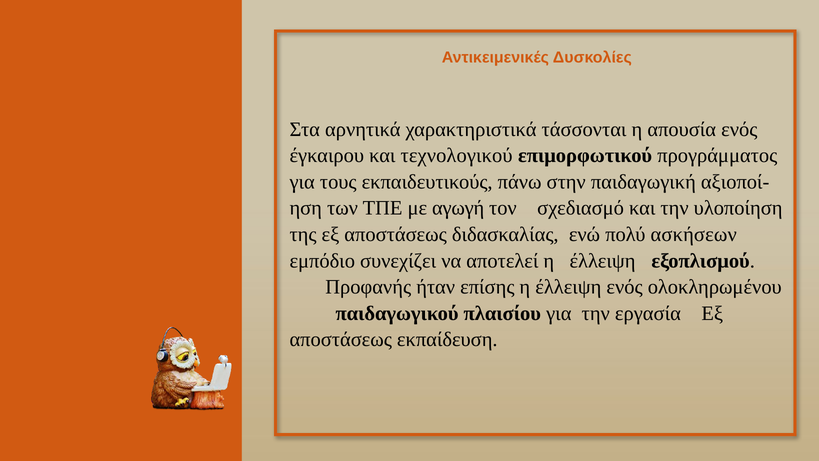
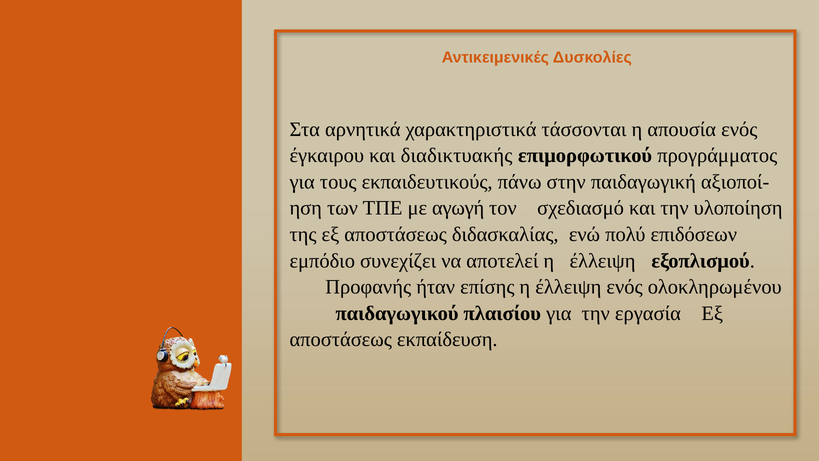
τεχνολογικού: τεχνολογικού -> διαδικτυακής
ασκήσεων: ασκήσεων -> επιδόσεων
